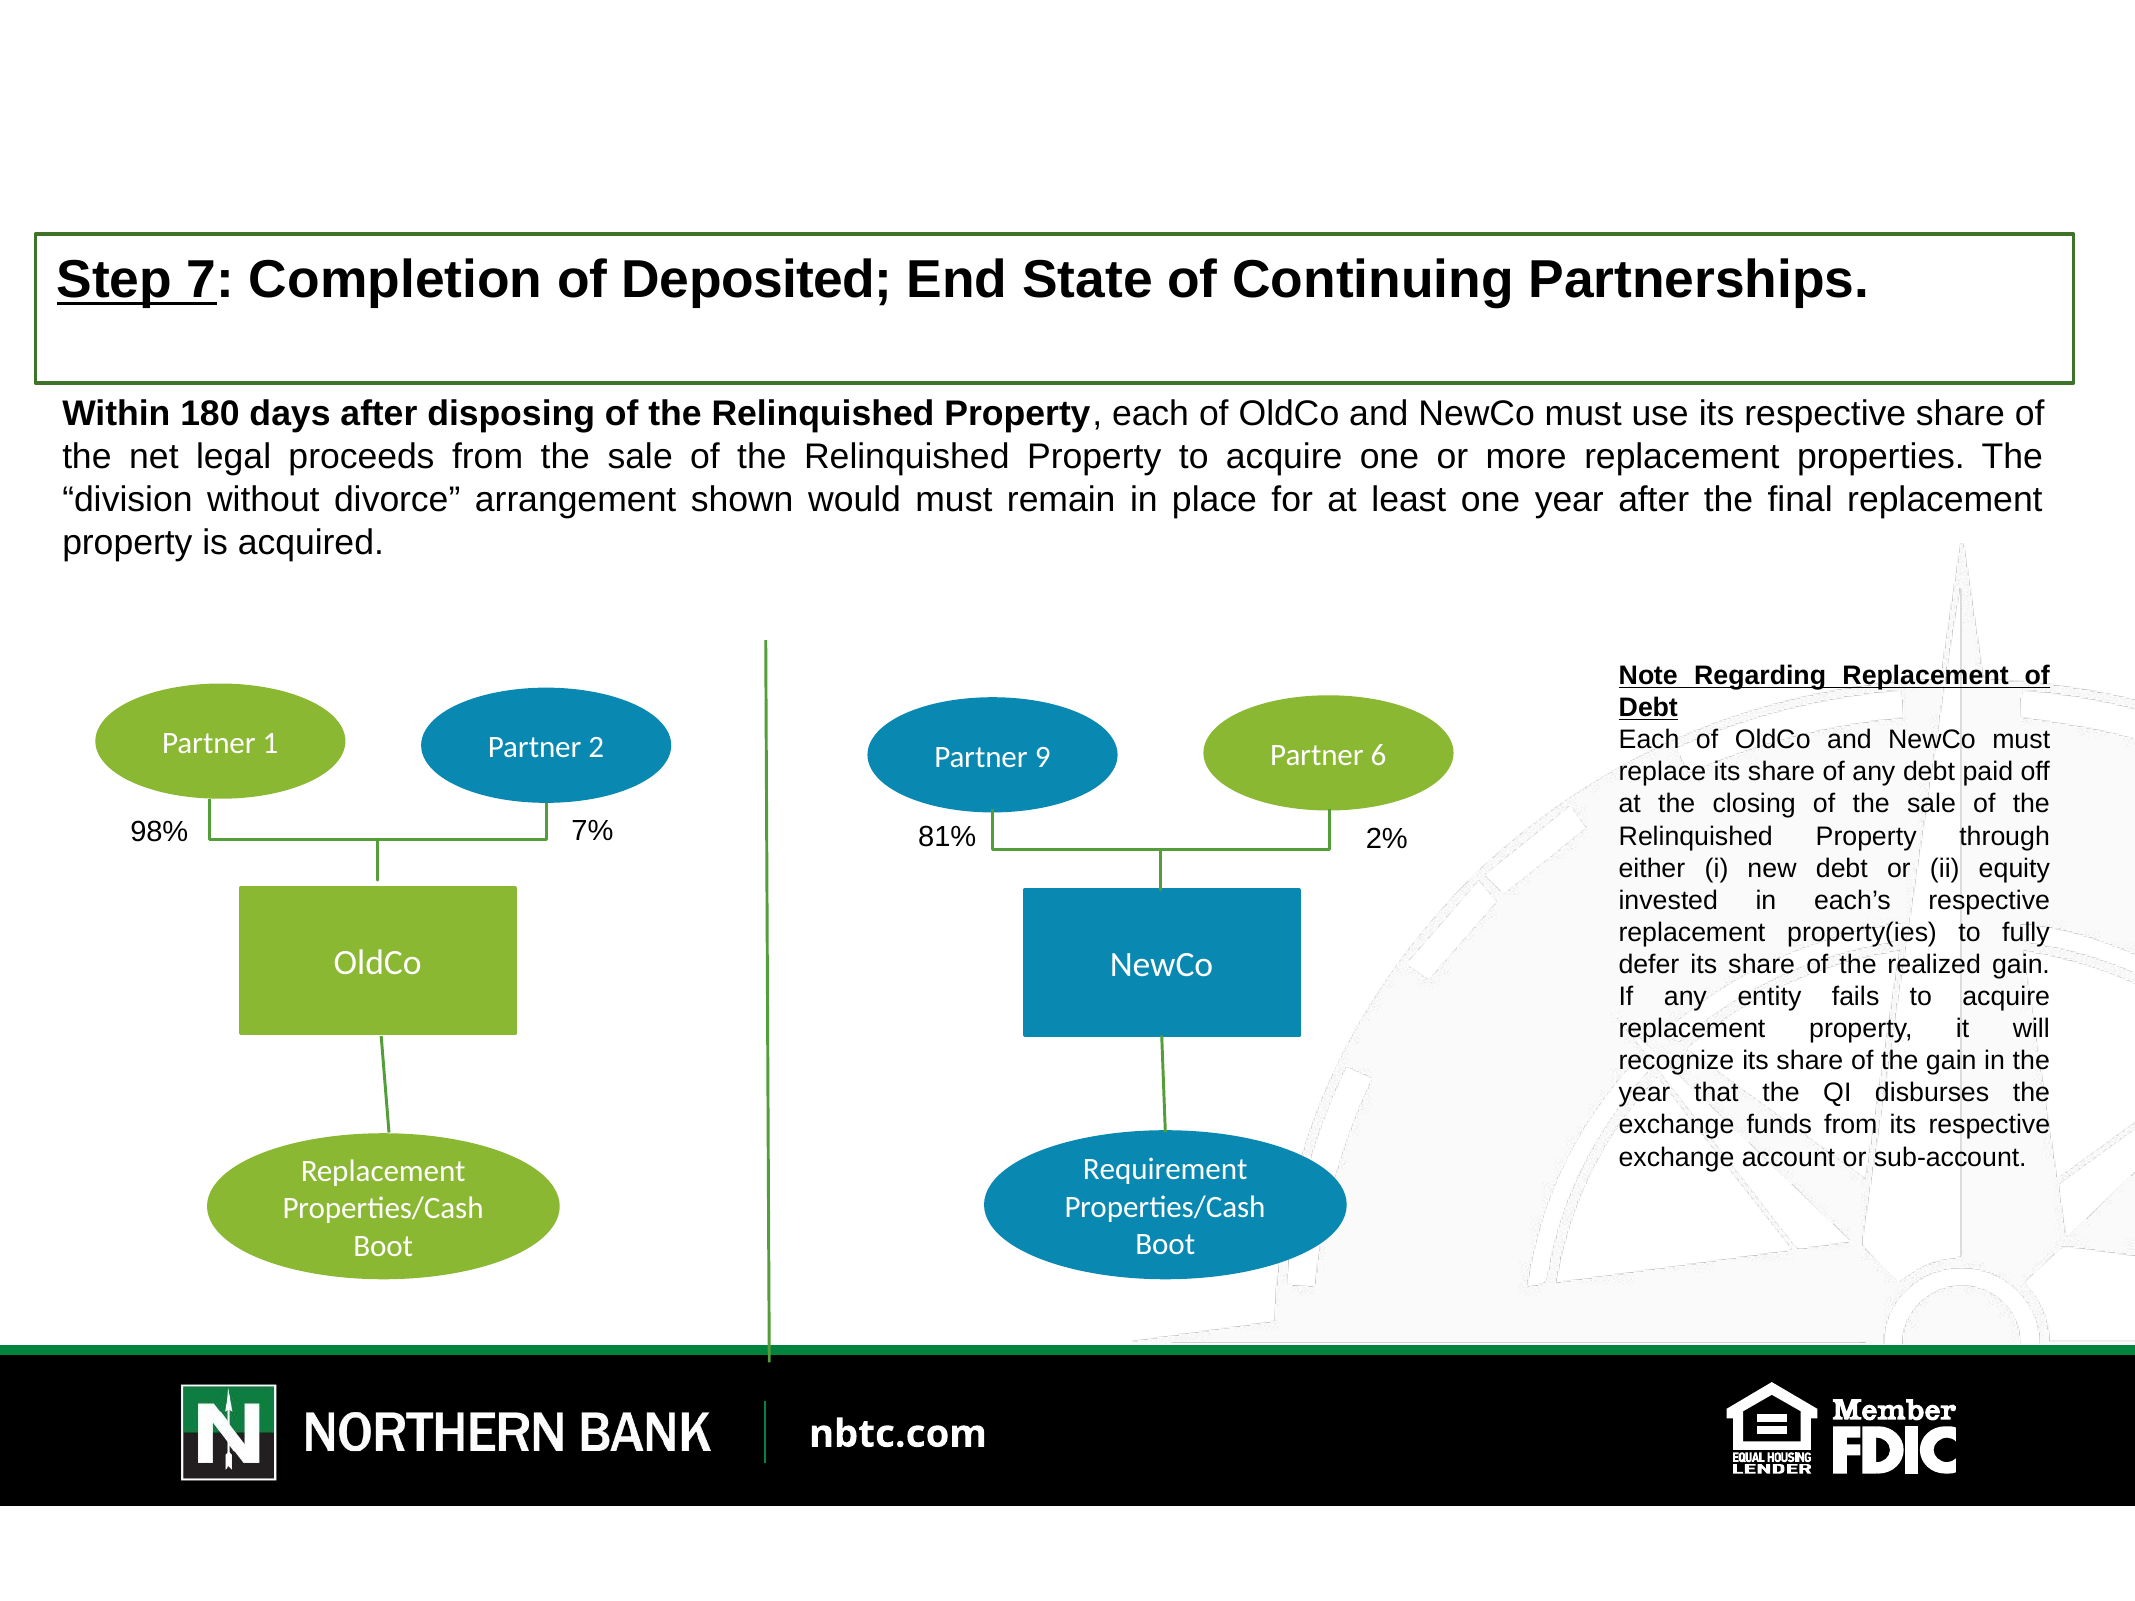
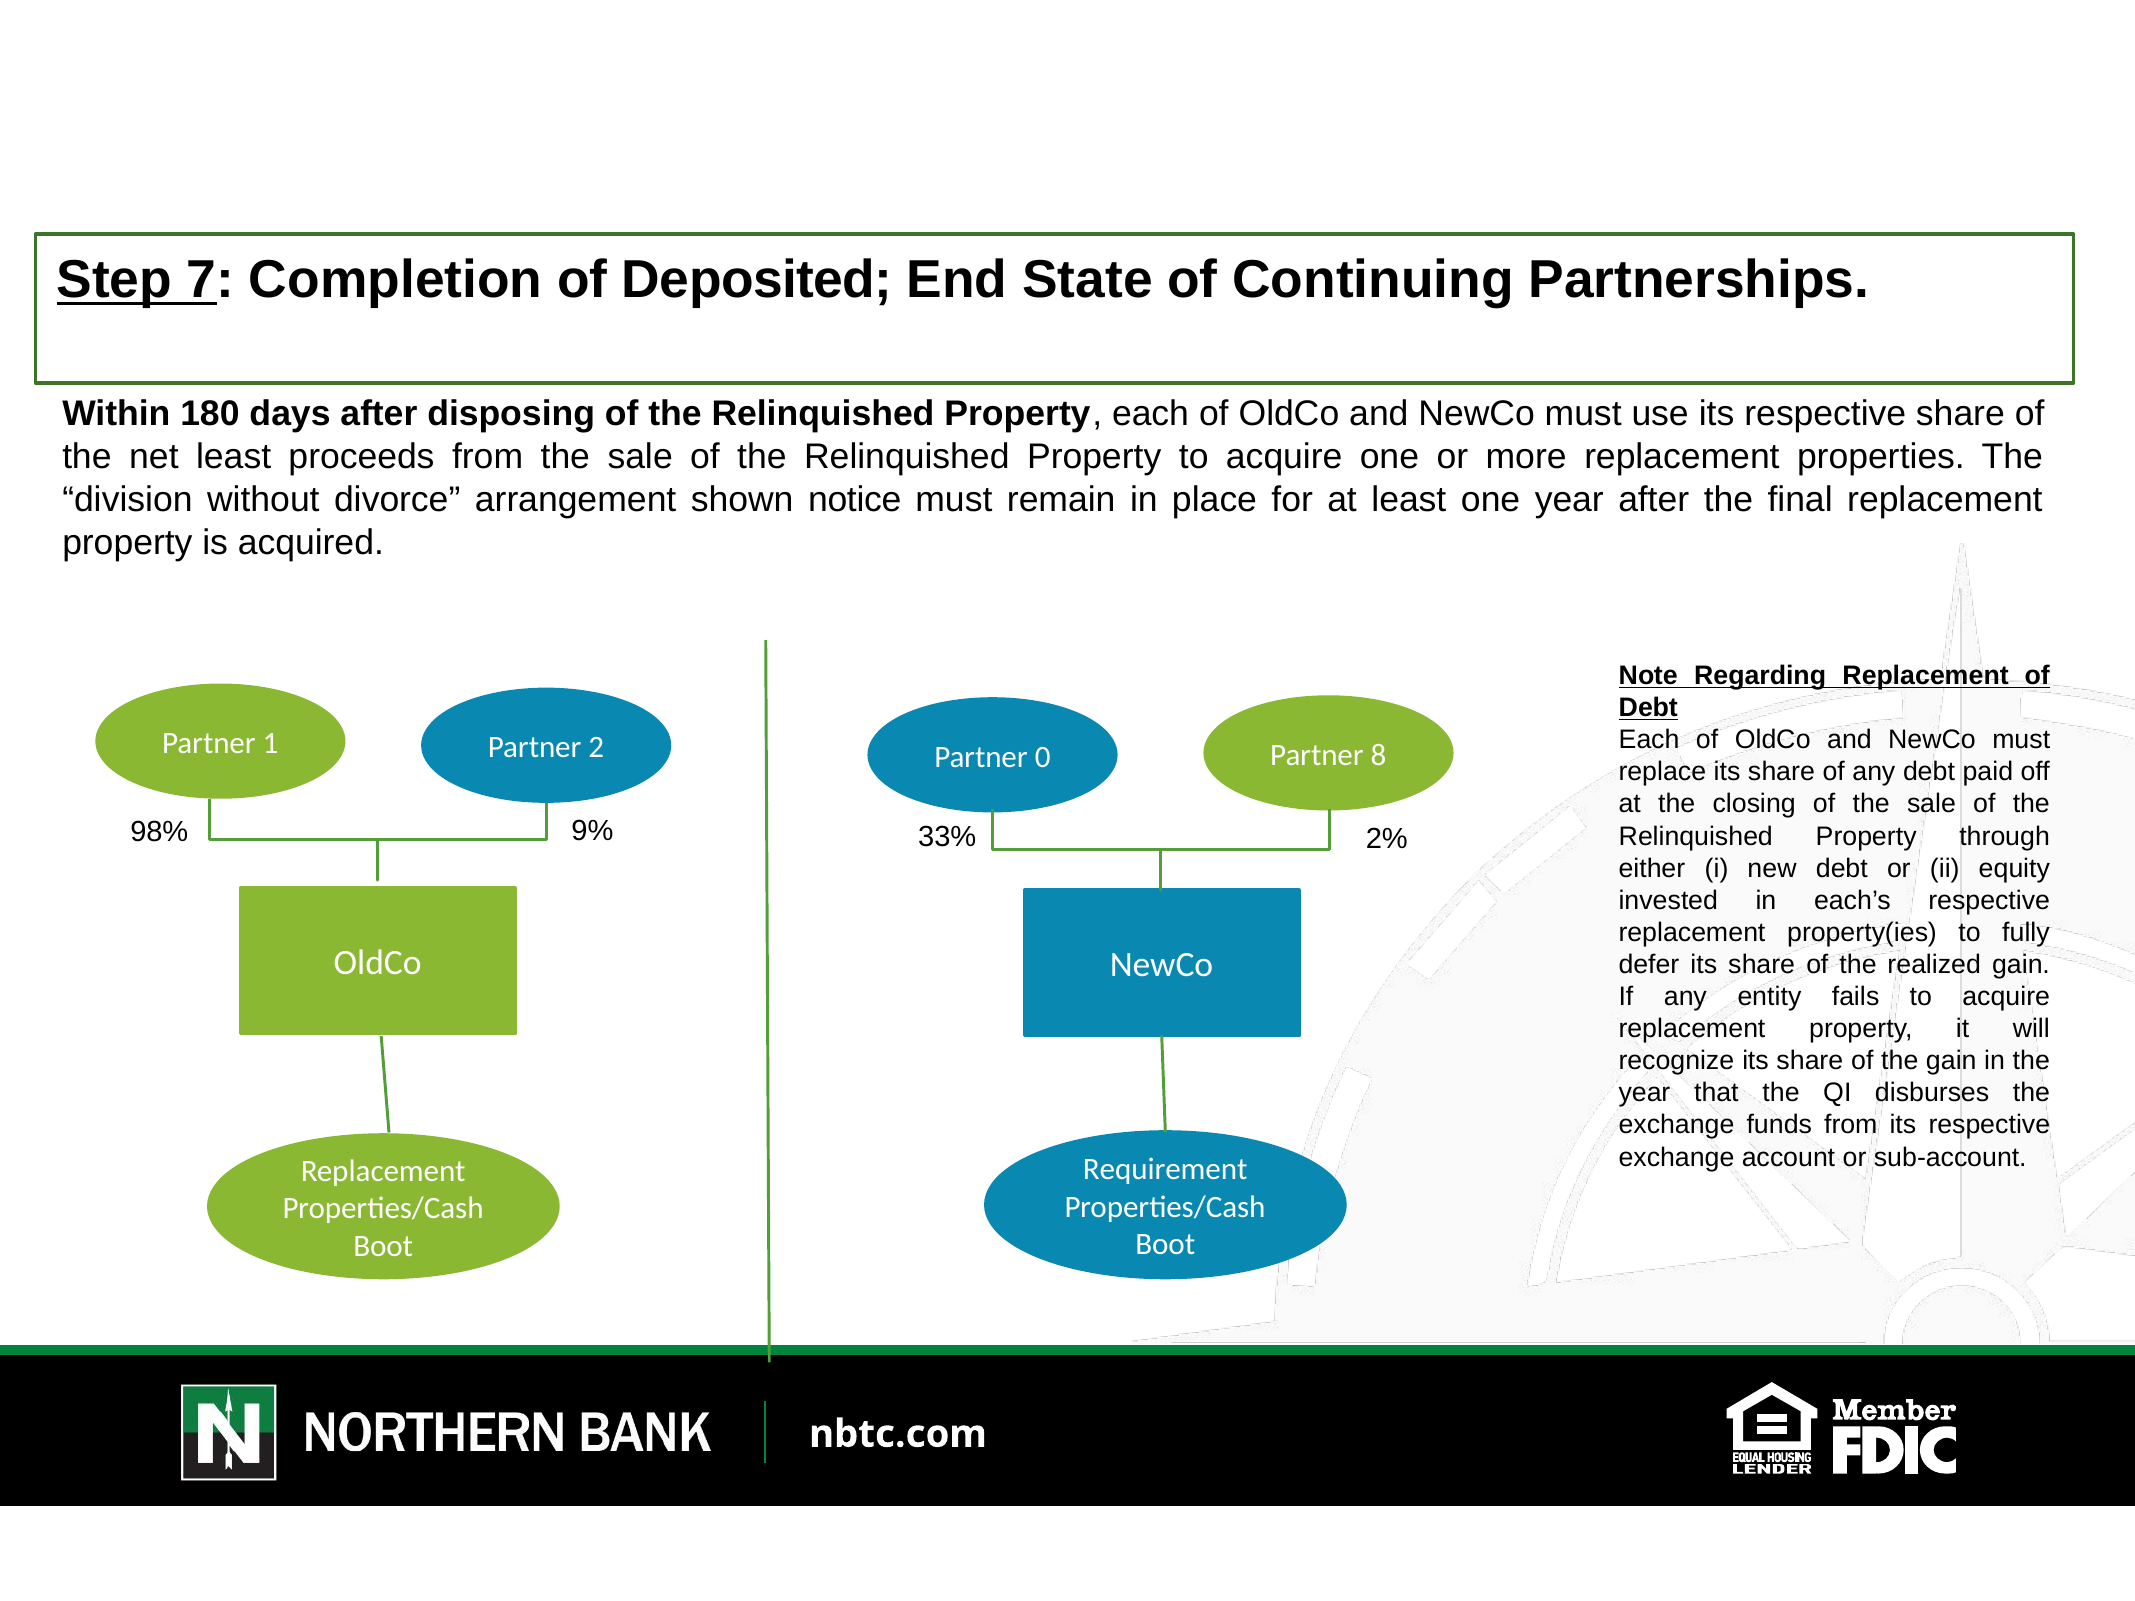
net legal: legal -> least
would: would -> notice
6: 6 -> 8
9: 9 -> 0
7%: 7% -> 9%
81%: 81% -> 33%
